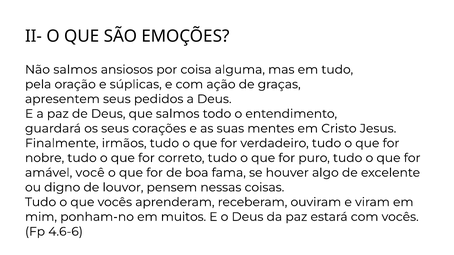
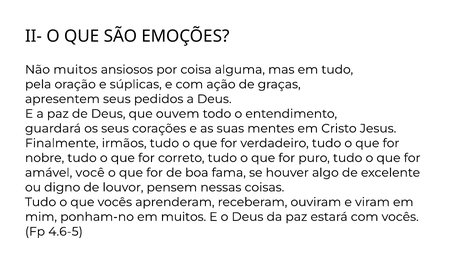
Não salmos: salmos -> muitos
que salmos: salmos -> ouvem
4.6-6: 4.6-6 -> 4.6-5
